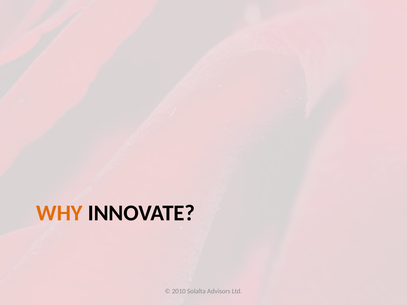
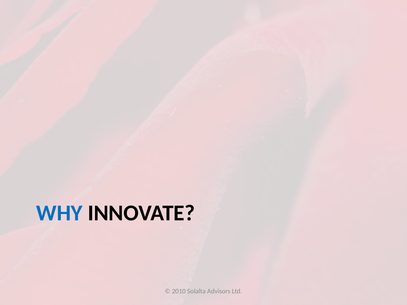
WHY colour: orange -> blue
